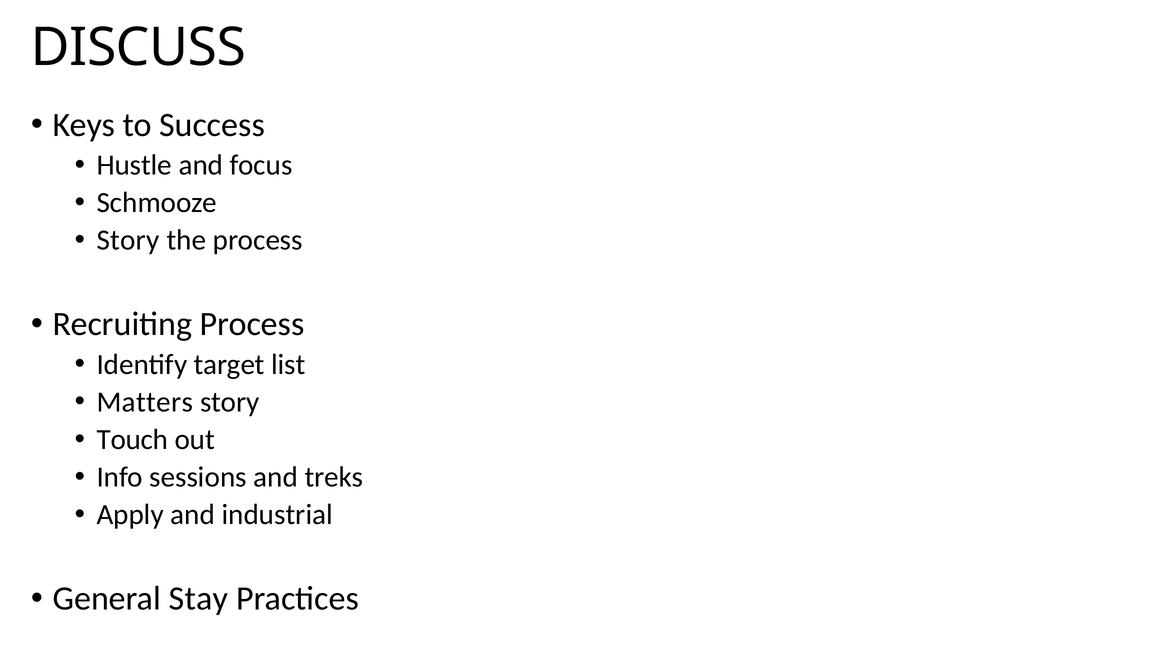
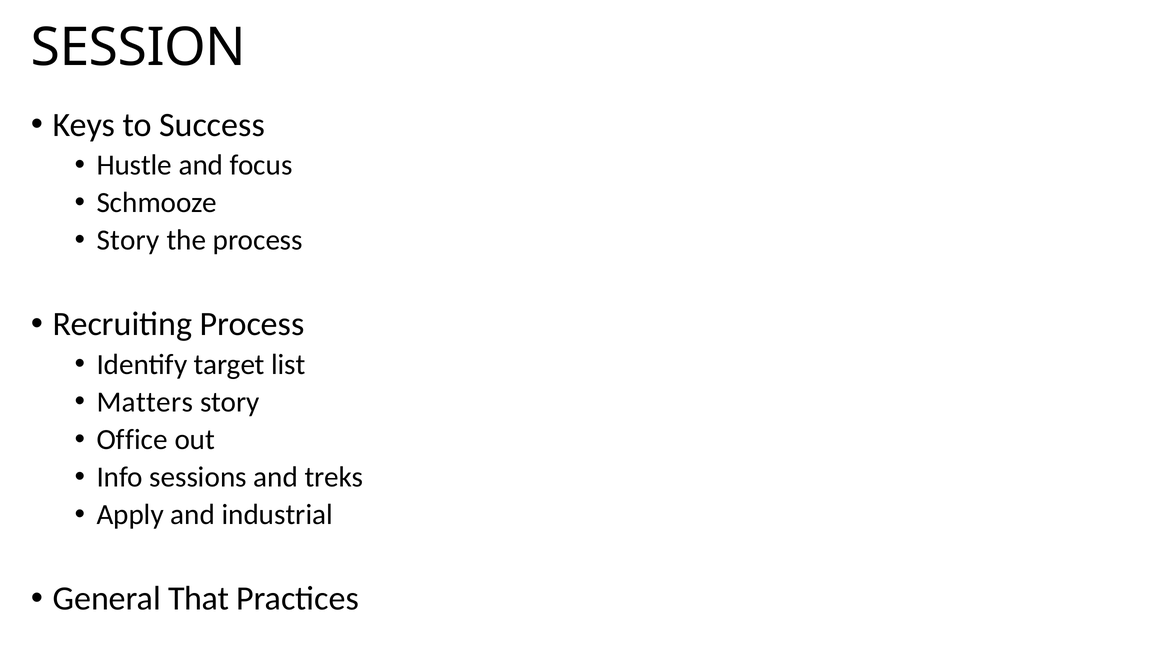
DISCUSS: DISCUSS -> SESSION
Touch: Touch -> Office
Stay: Stay -> That
